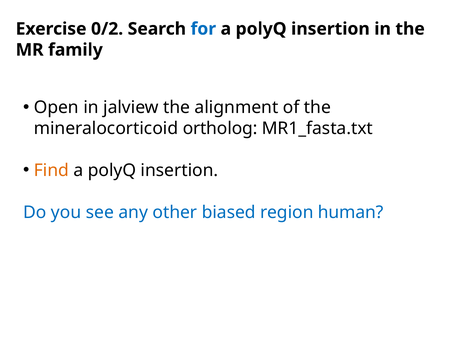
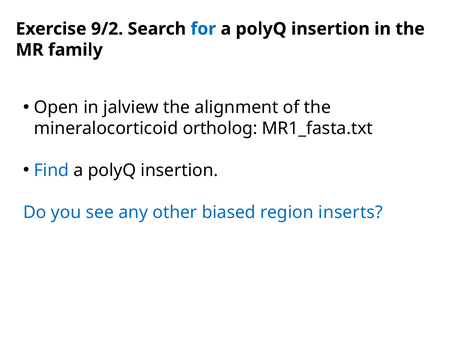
0/2: 0/2 -> 9/2
Find colour: orange -> blue
human: human -> inserts
